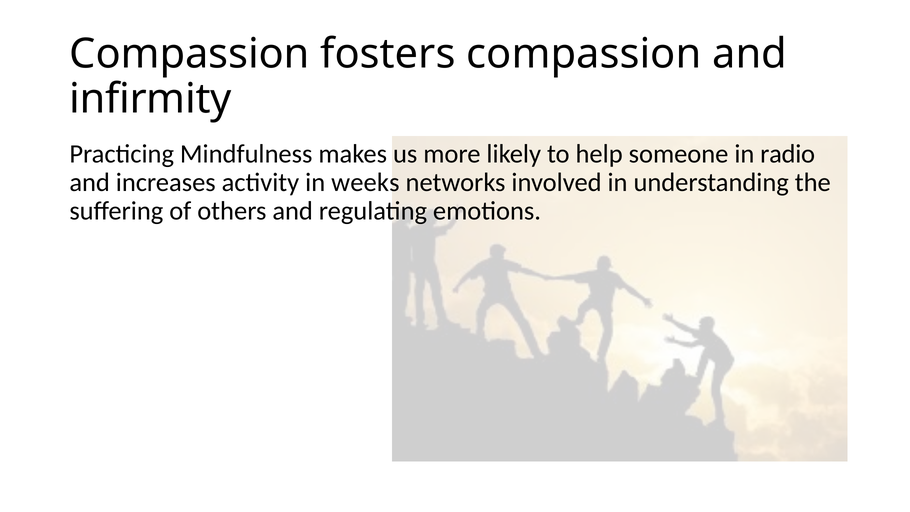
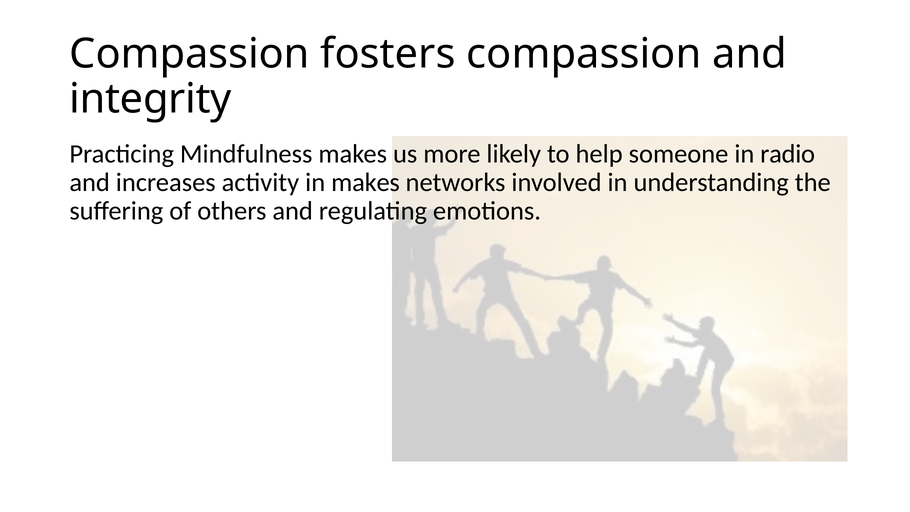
infirmity: infirmity -> integrity
in weeks: weeks -> makes
